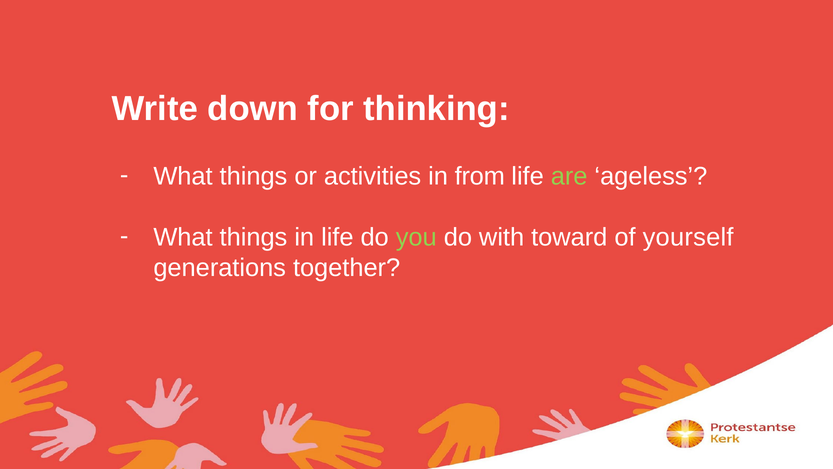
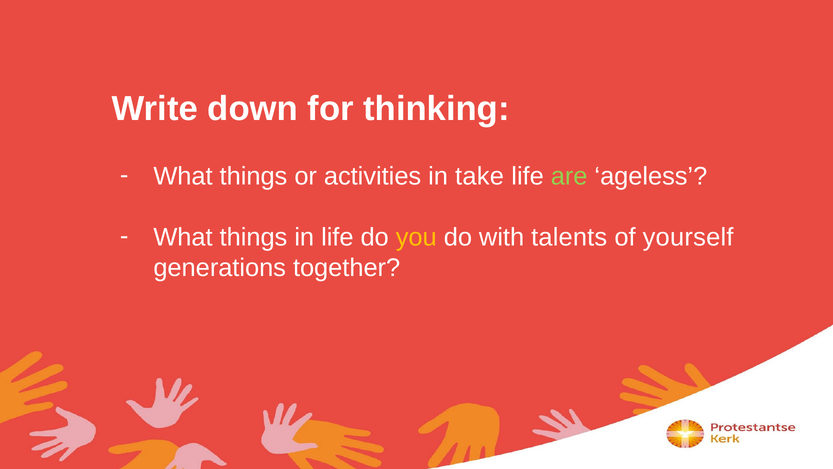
from: from -> take
you colour: light green -> yellow
toward: toward -> talents
